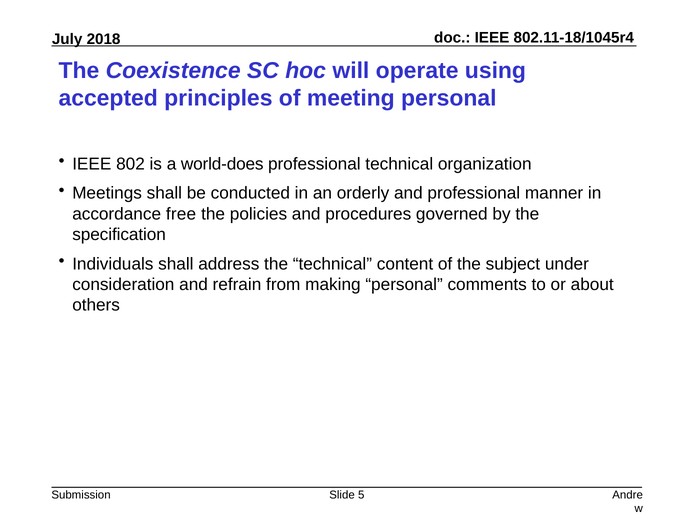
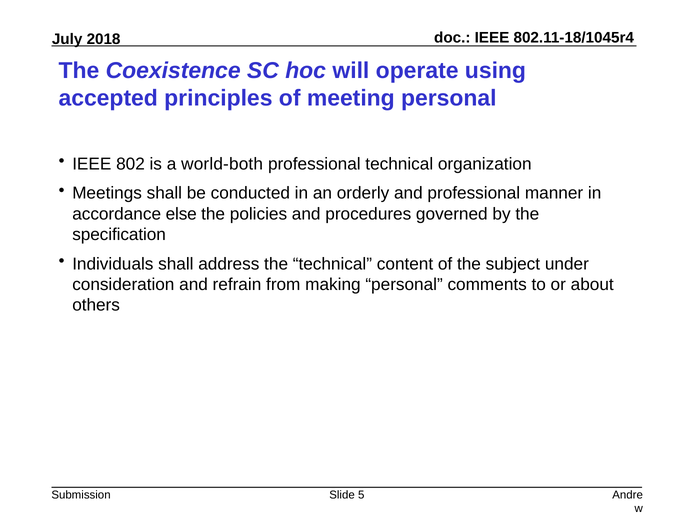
world-does: world-does -> world-both
free: free -> else
